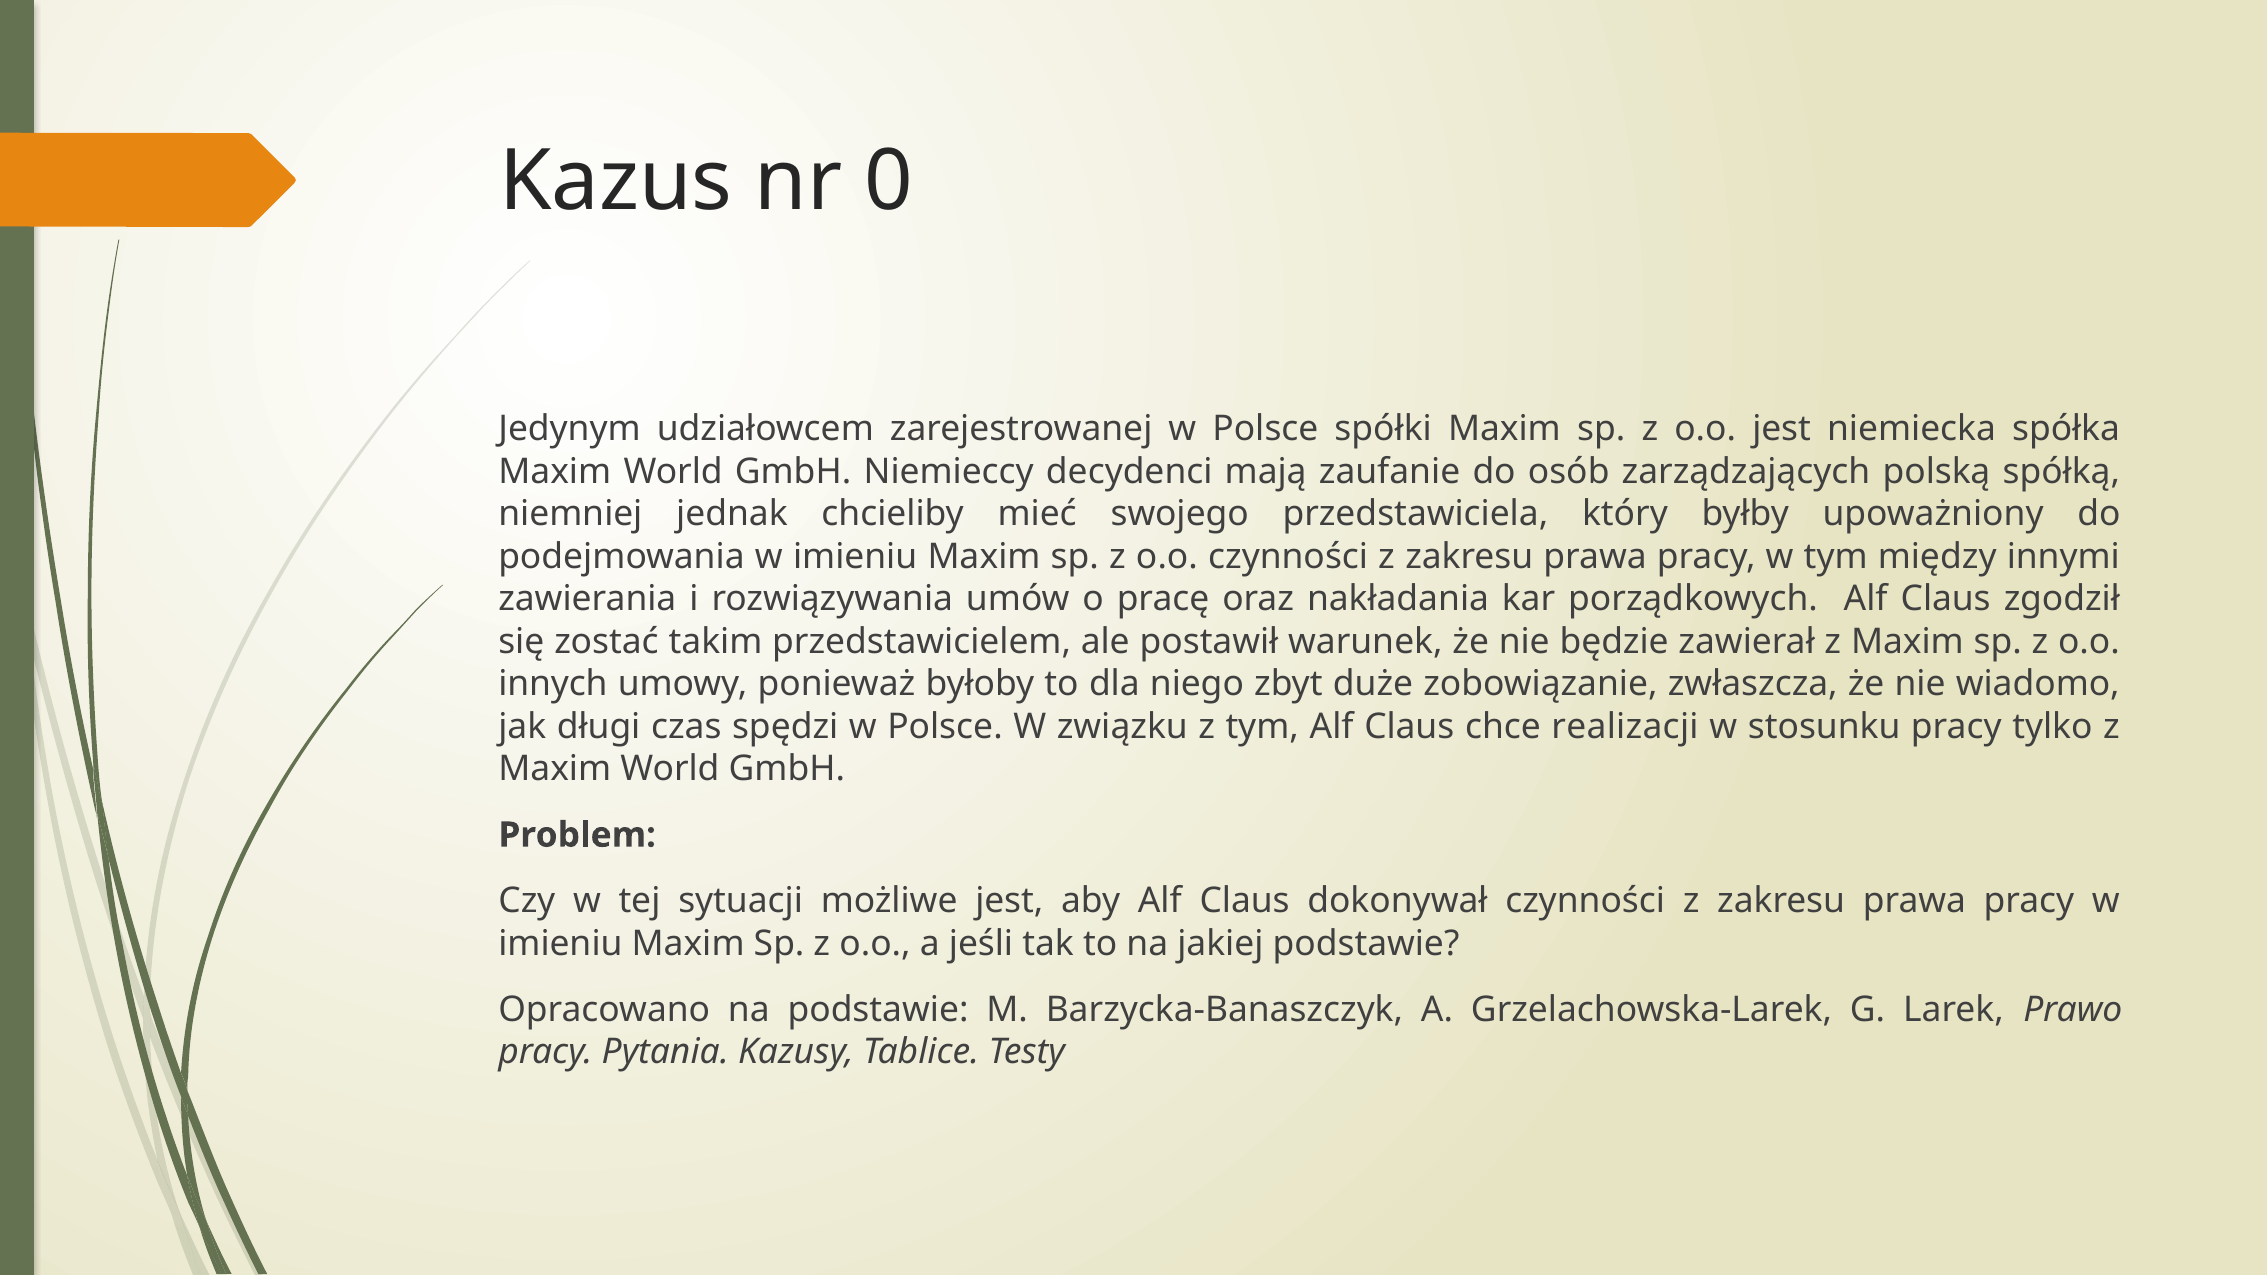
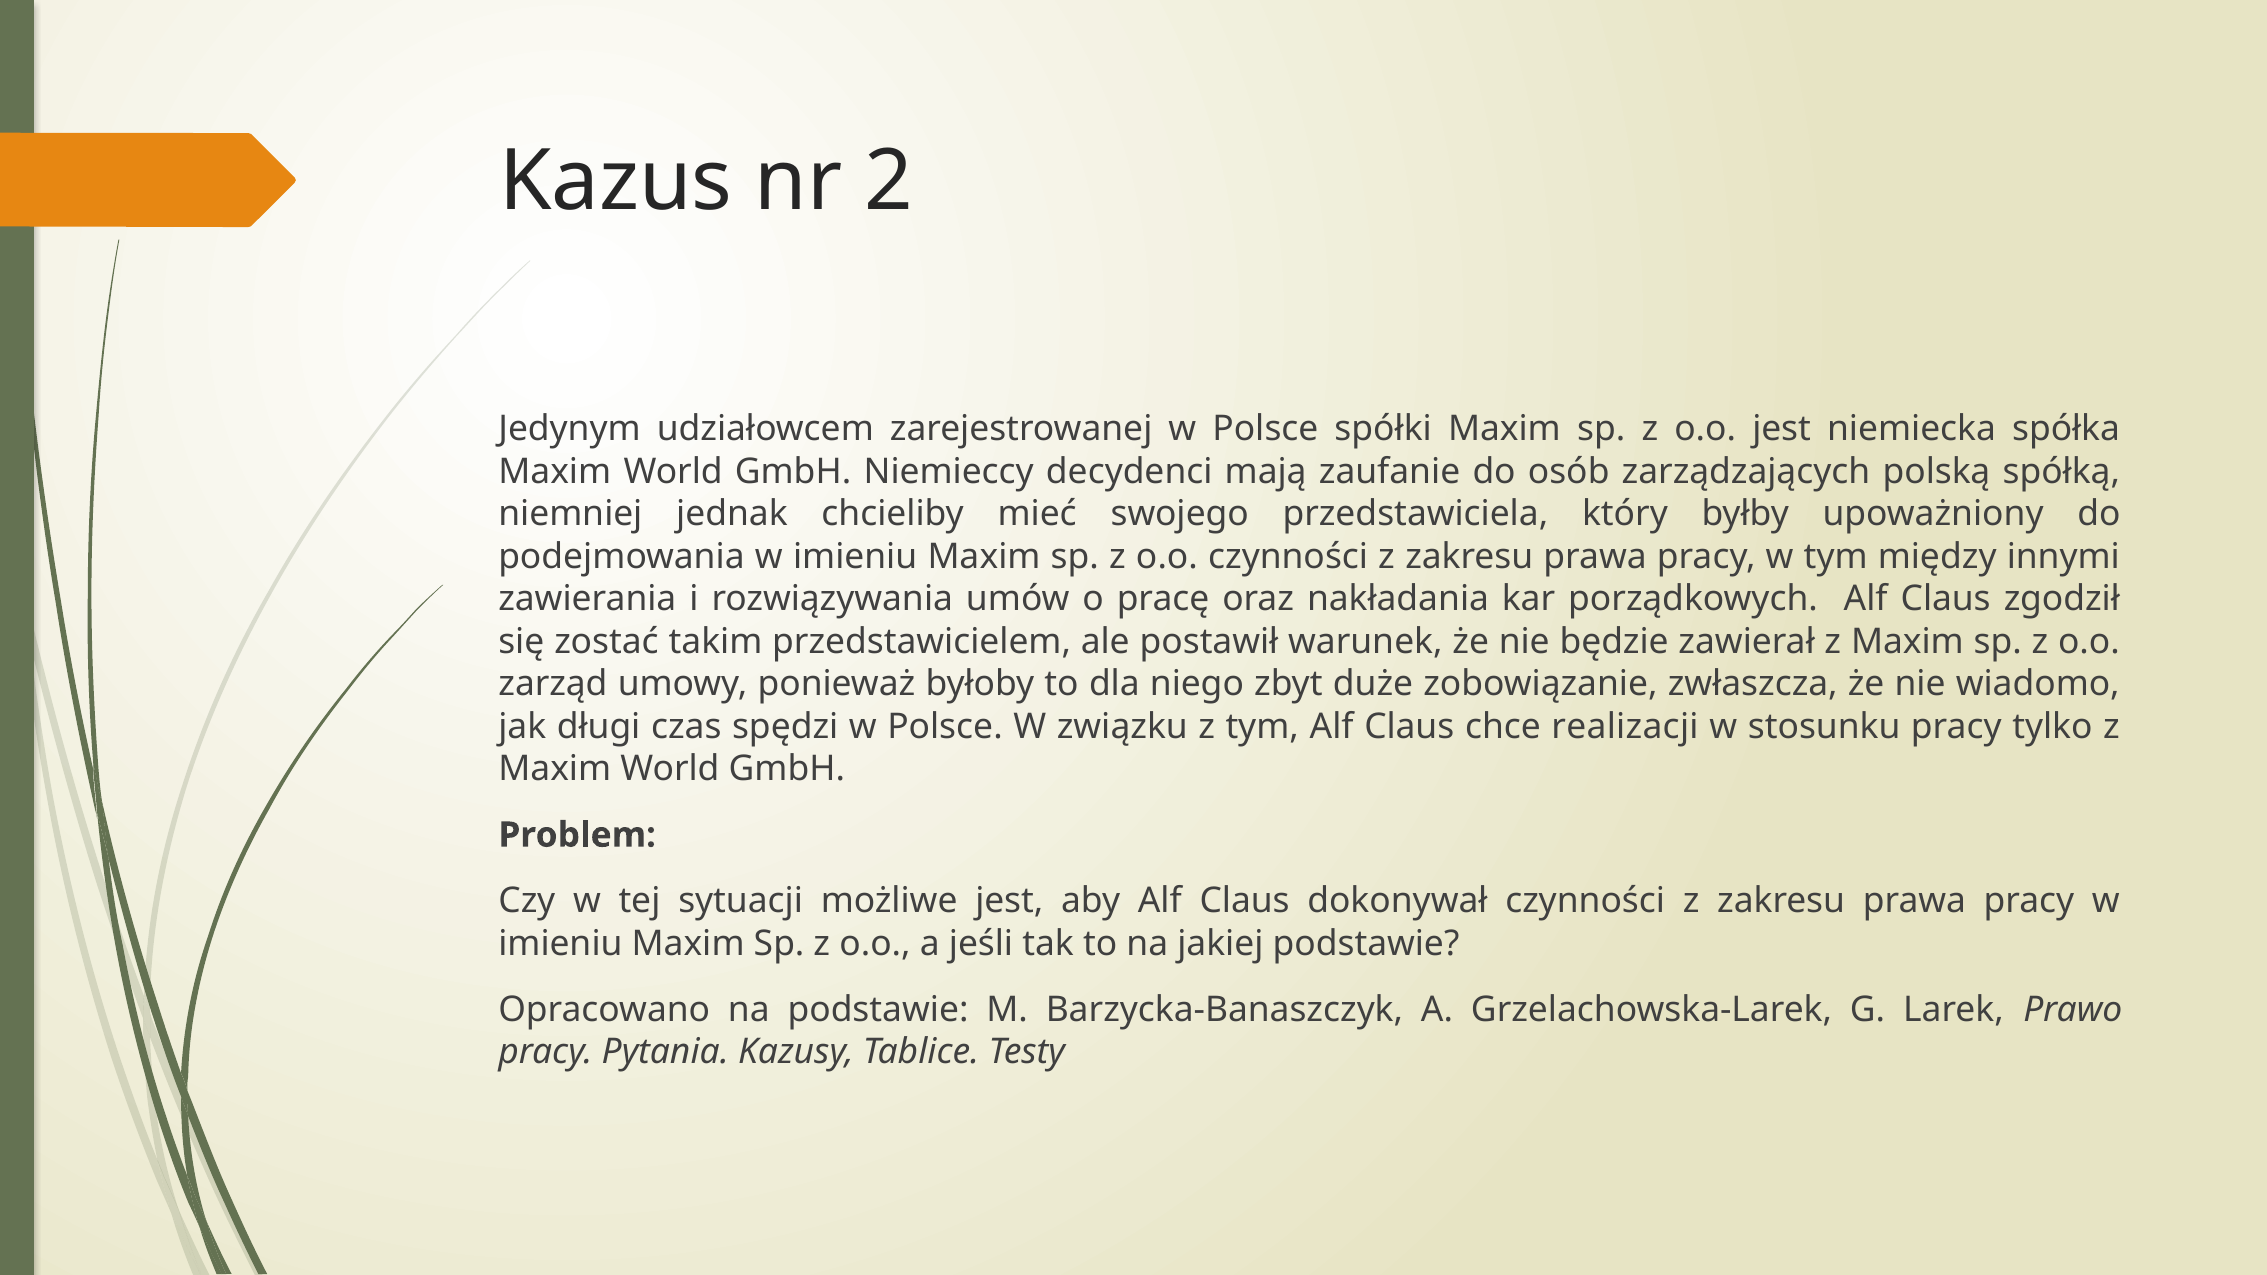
0: 0 -> 2
innych: innych -> zarząd
